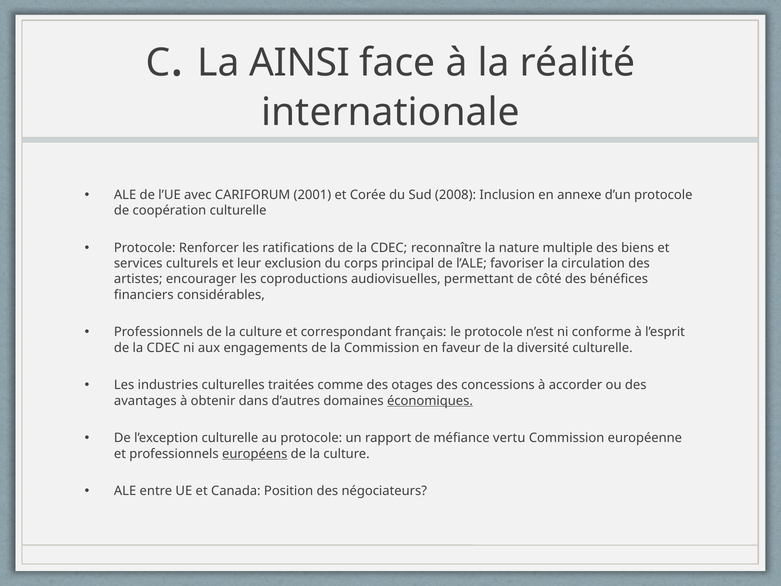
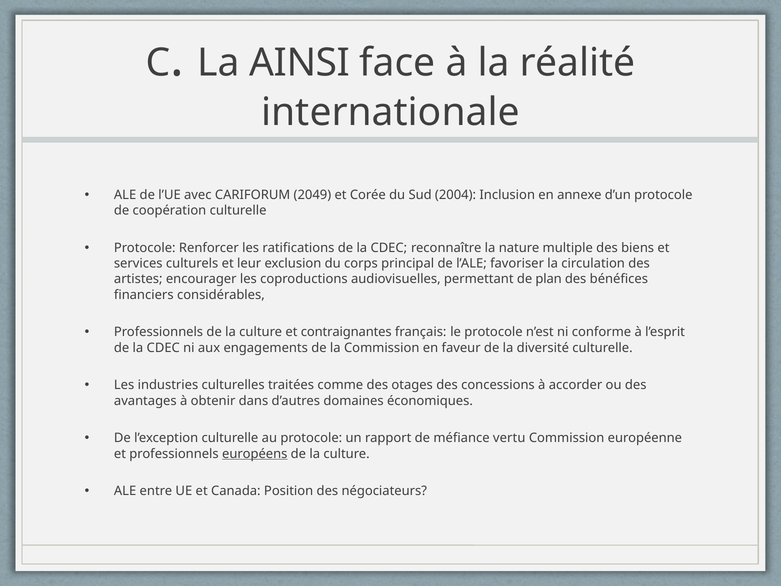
2001: 2001 -> 2049
2008: 2008 -> 2004
côté: côté -> plan
correspondant: correspondant -> contraignantes
économiques underline: present -> none
